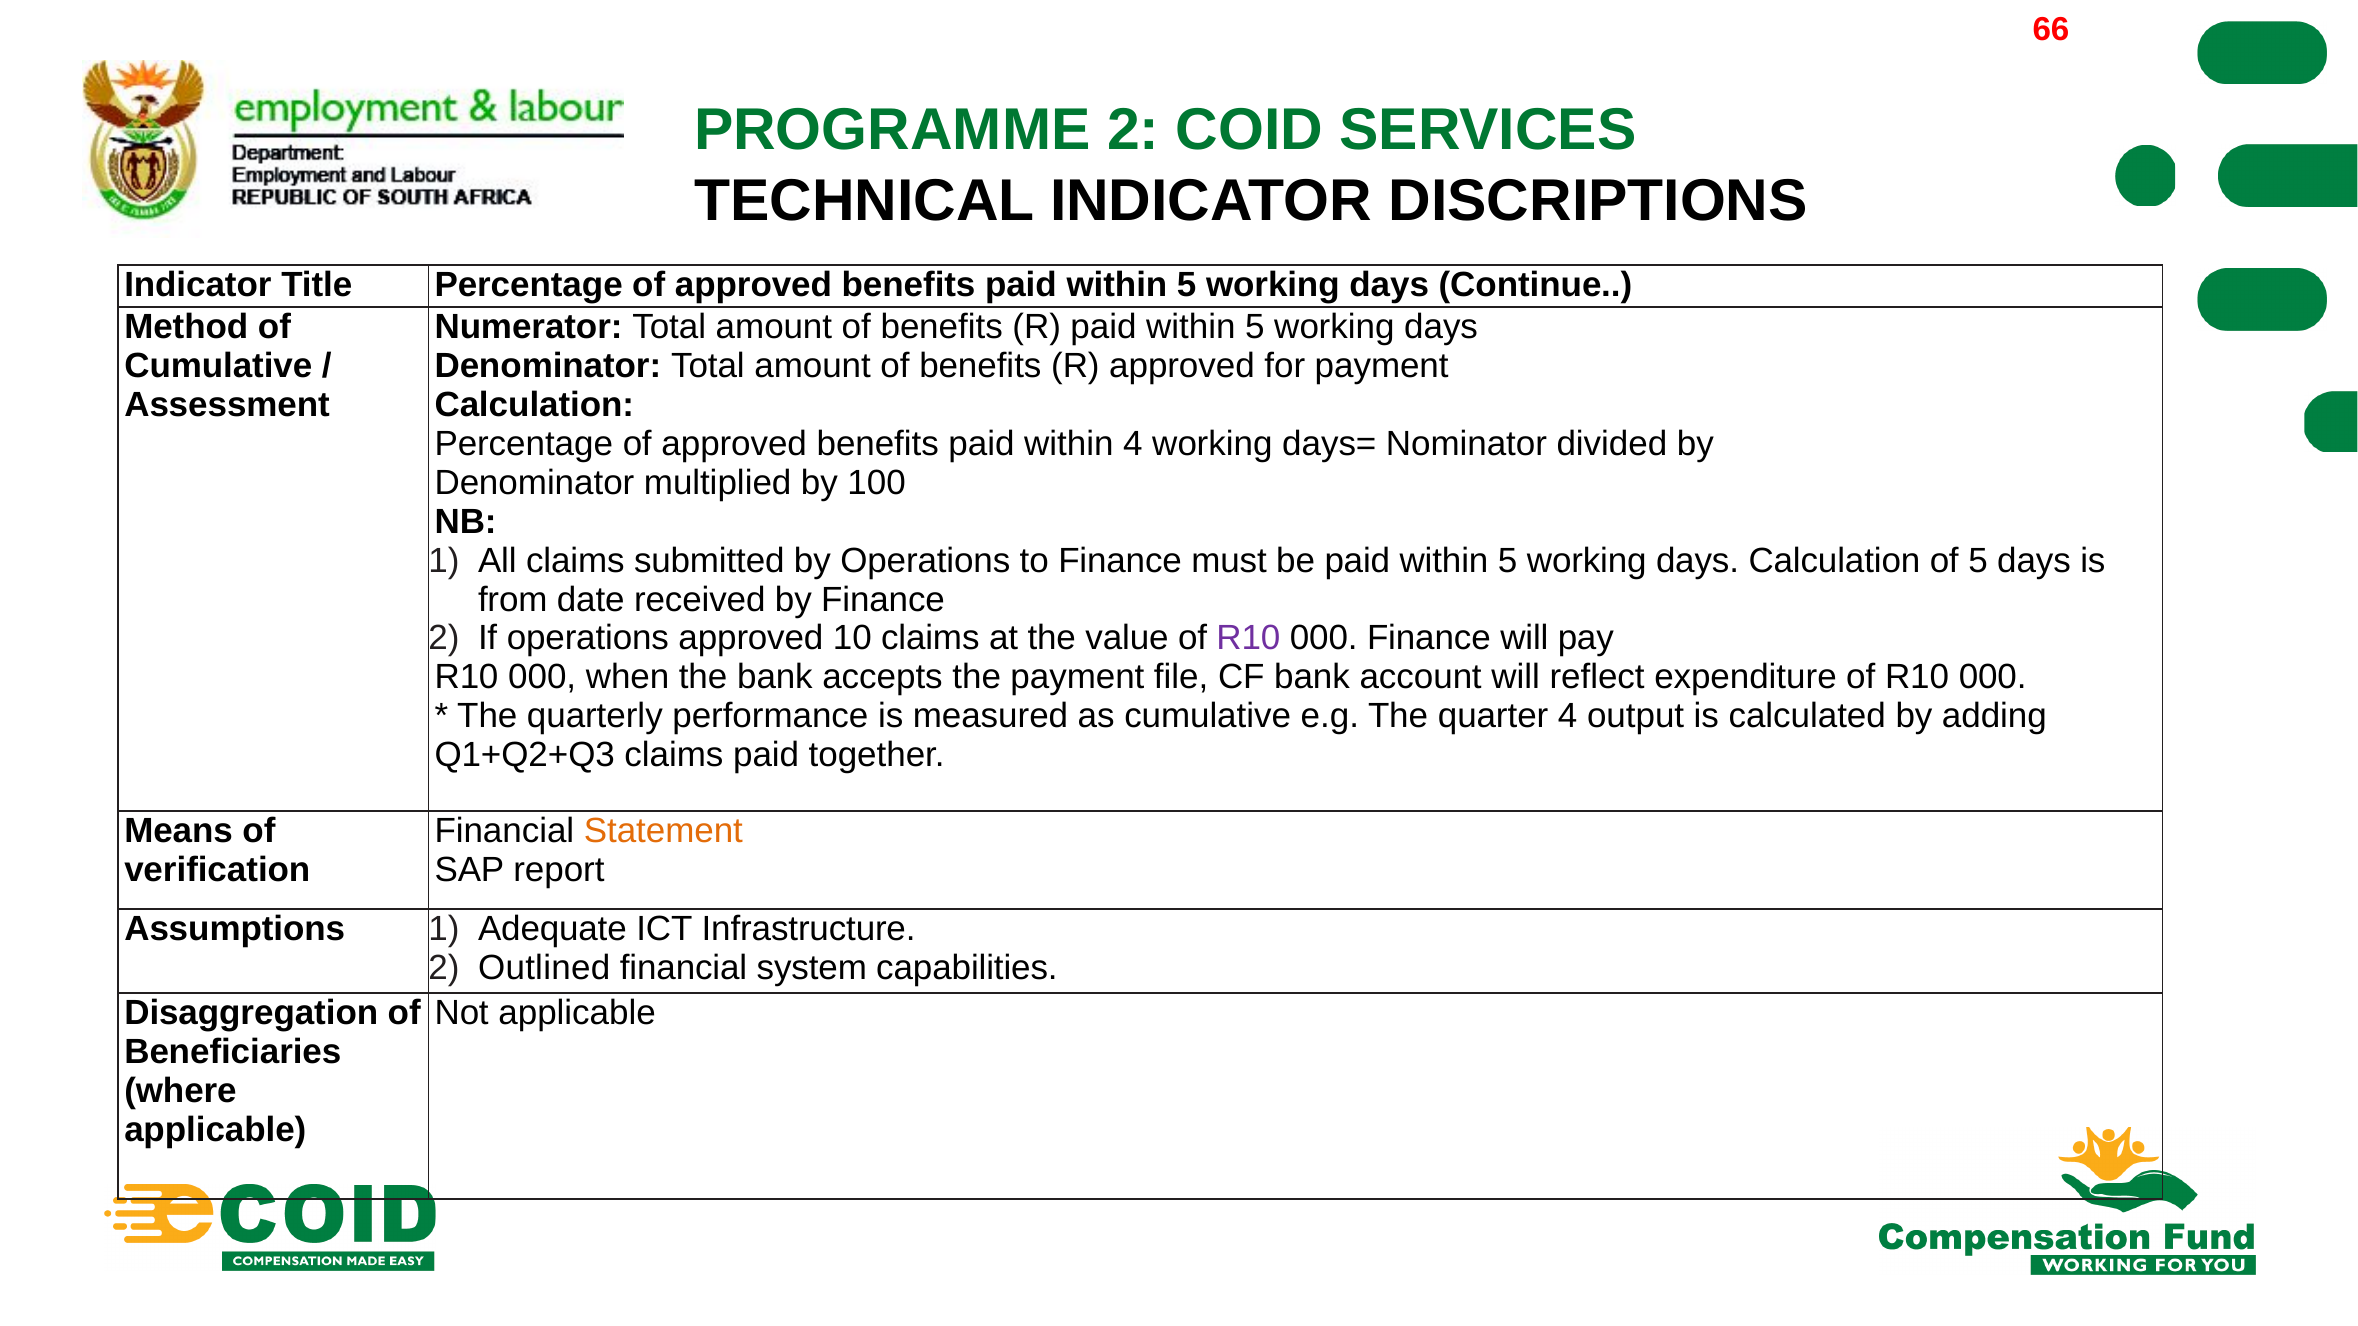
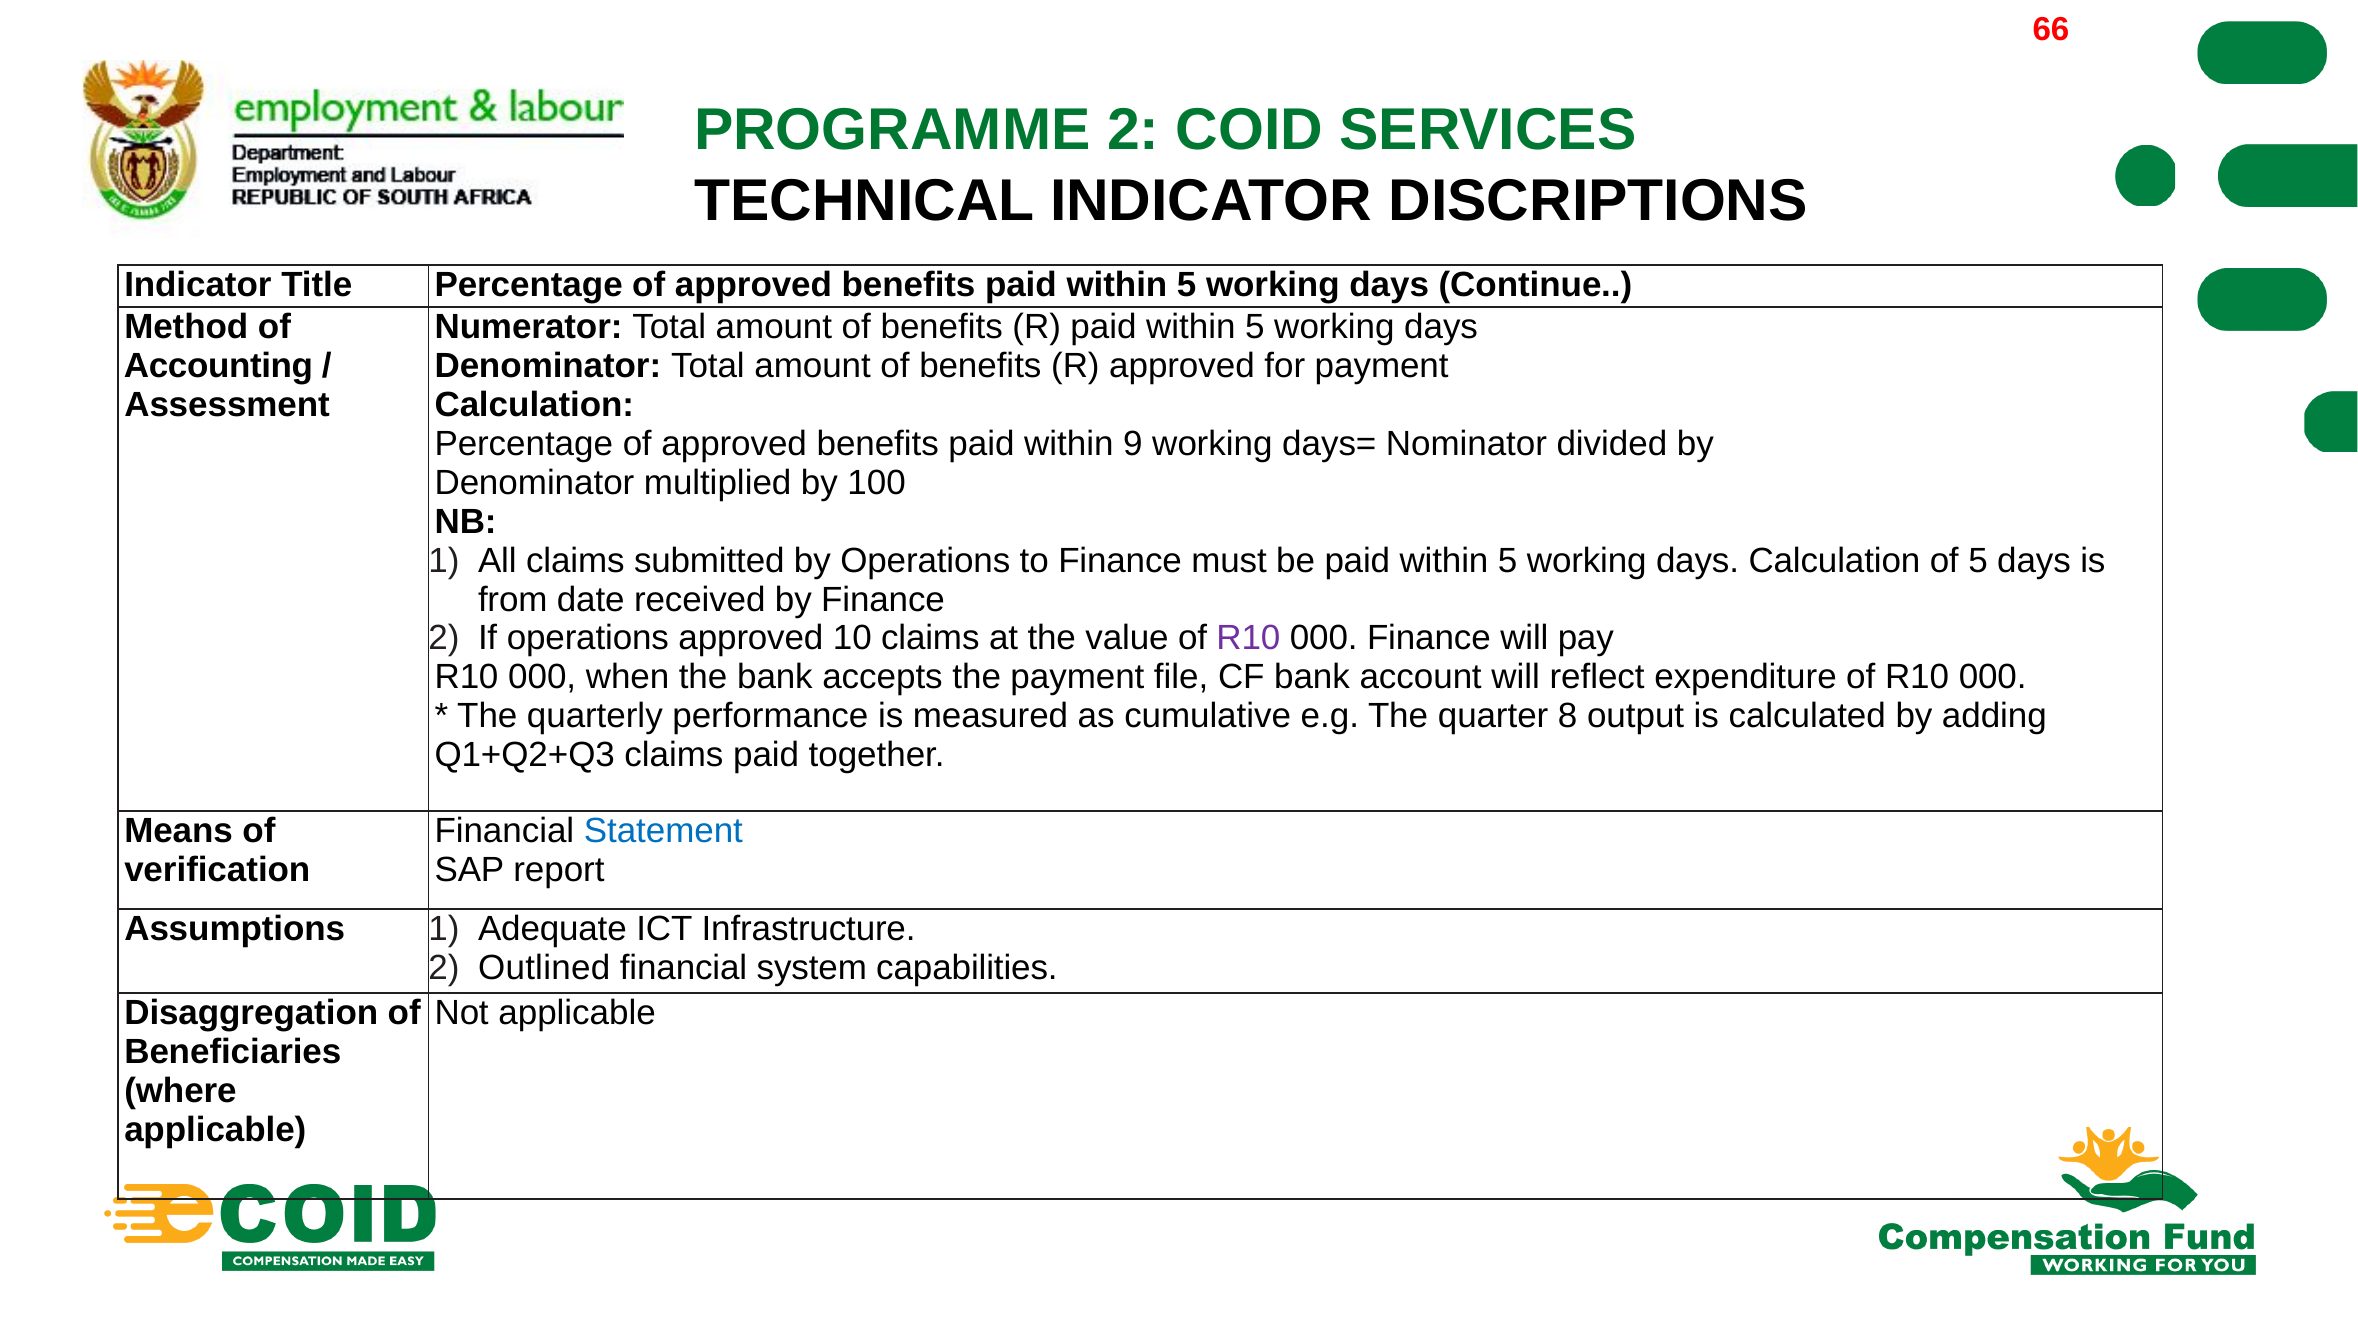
Cumulative at (218, 366): Cumulative -> Accounting
within 4: 4 -> 9
quarter 4: 4 -> 8
Statement colour: orange -> blue
